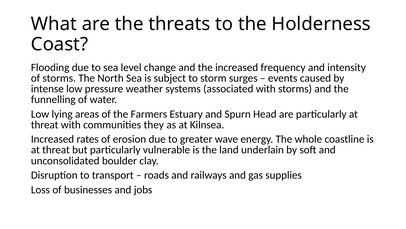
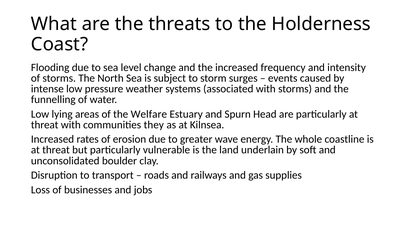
Farmers: Farmers -> Welfare
